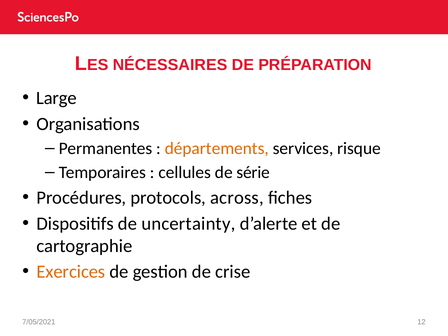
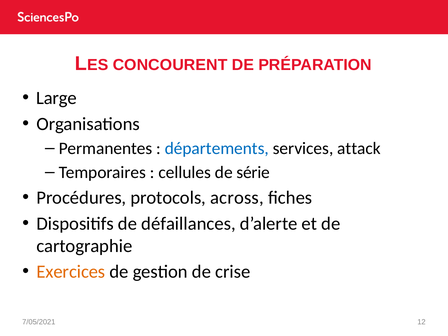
NÉCESSAIRES: NÉCESSAIRES -> CONCOURENT
départements colour: orange -> blue
risque: risque -> attack
uncertainty: uncertainty -> défaillances
